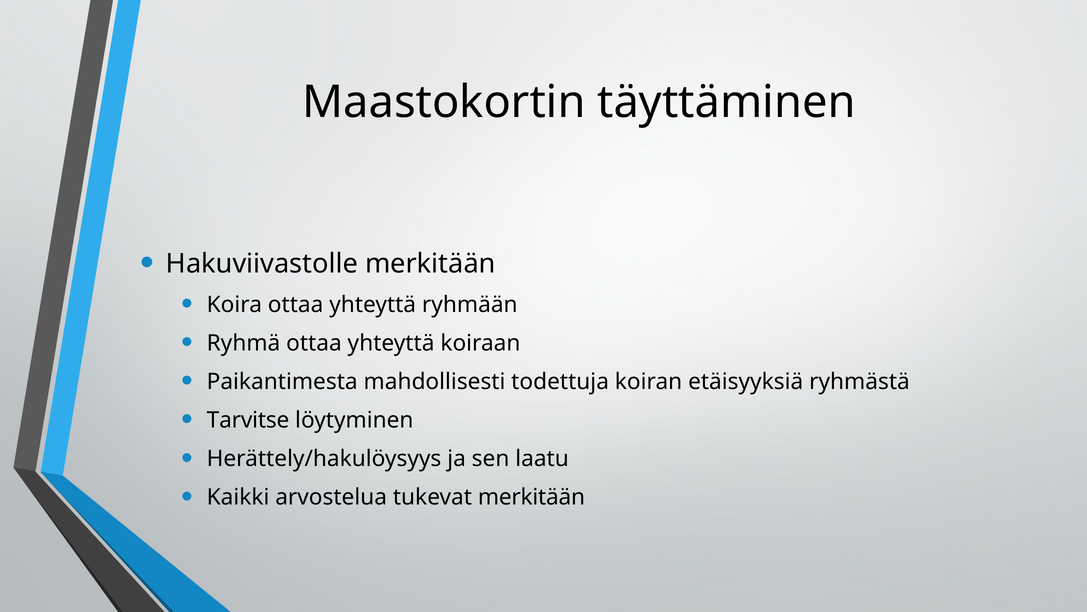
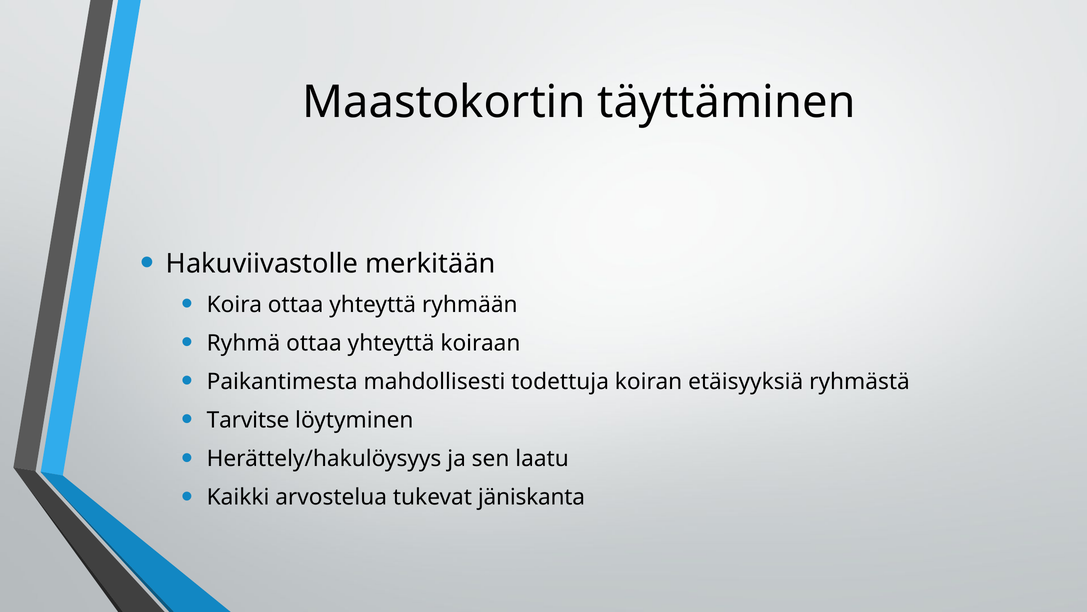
tukevat merkitään: merkitään -> jäniskanta
